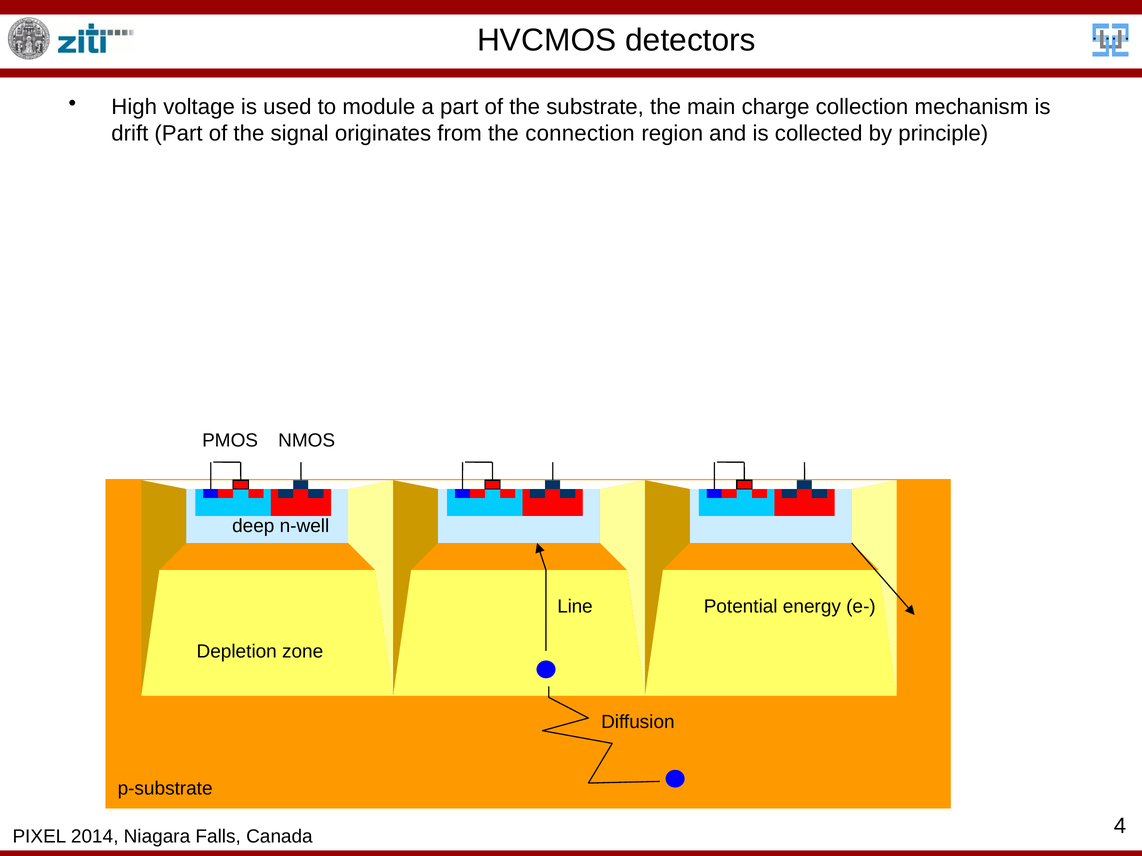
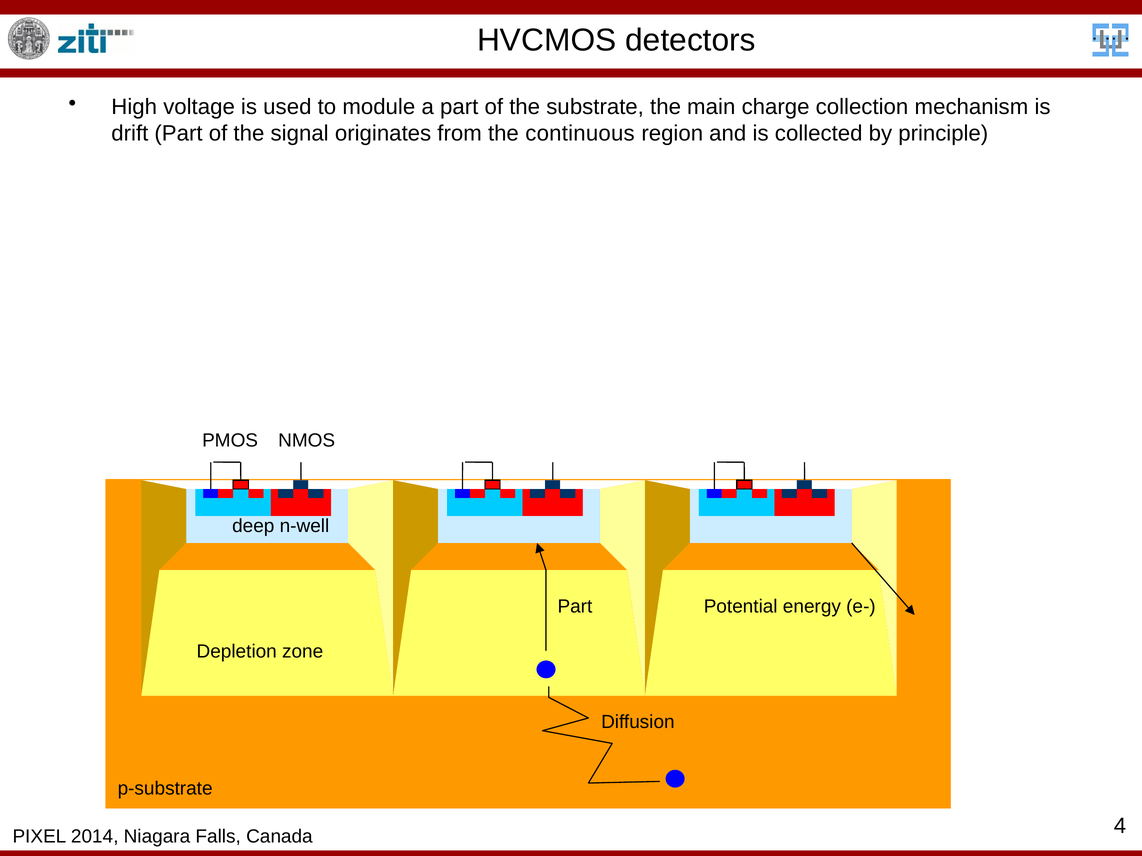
connection: connection -> continuous
Line at (575, 607): Line -> Part
